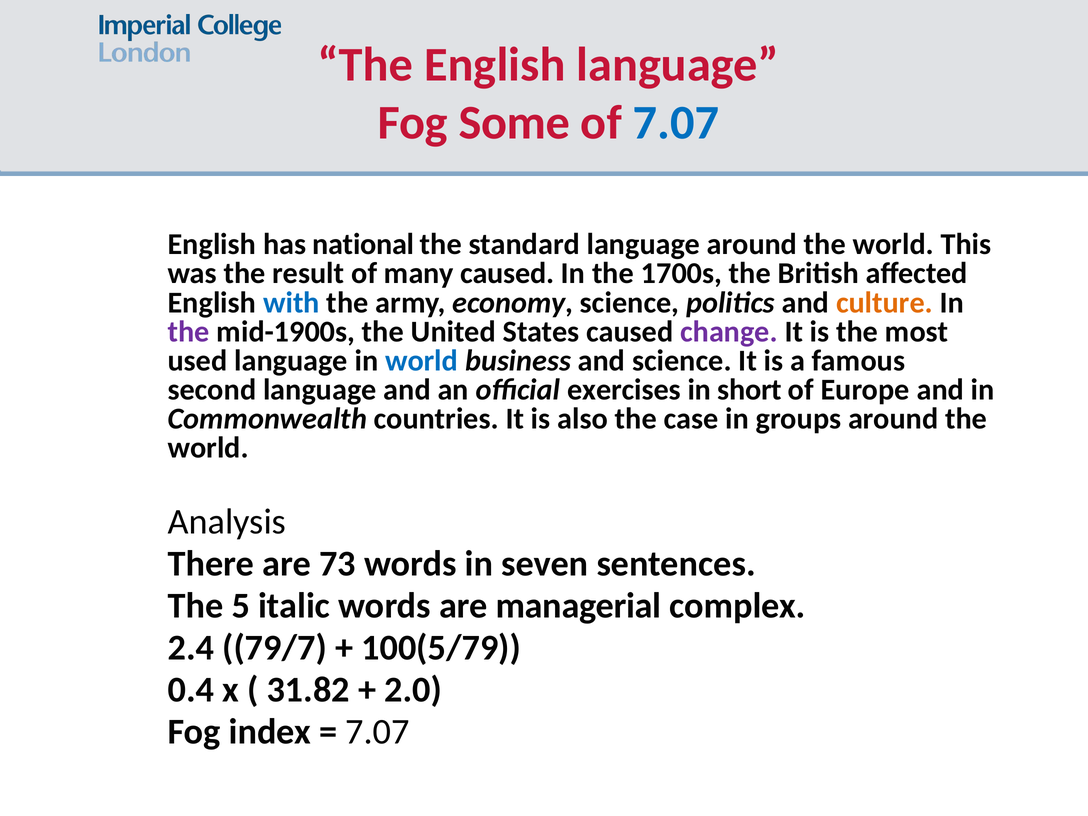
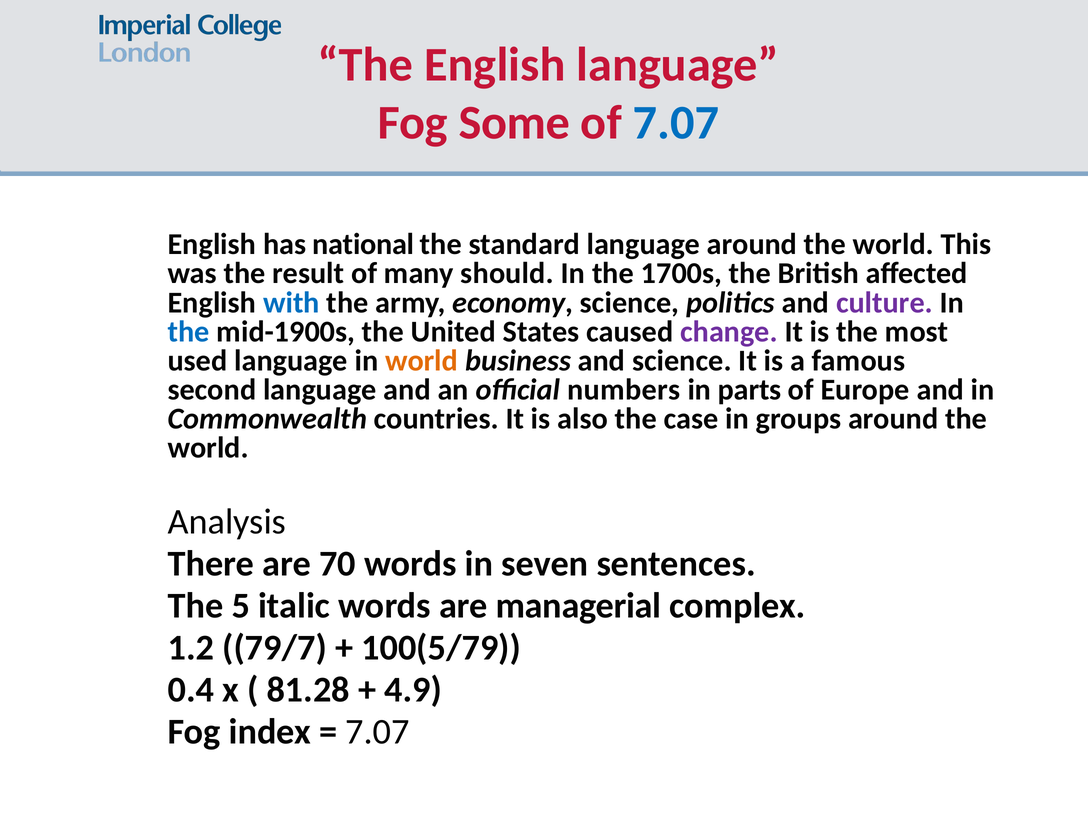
many caused: caused -> should
culture colour: orange -> purple
the at (189, 332) colour: purple -> blue
world at (422, 361) colour: blue -> orange
exercises: exercises -> numbers
short: short -> parts
73: 73 -> 70
2.4: 2.4 -> 1.2
31.82: 31.82 -> 81.28
2.0: 2.0 -> 4.9
